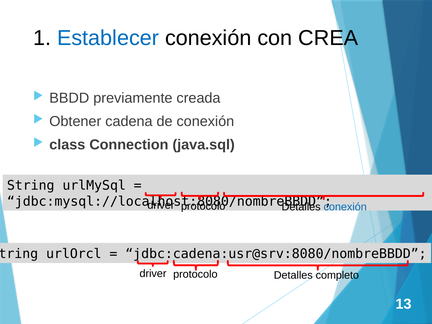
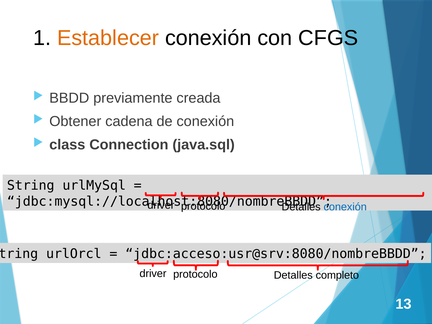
Establecer colour: blue -> orange
CREA: CREA -> CFGS
jdbc:cadena:usr@srv:8080/nombreBBDD: jdbc:cadena:usr@srv:8080/nombreBBDD -> jdbc:acceso:usr@srv:8080/nombreBBDD
